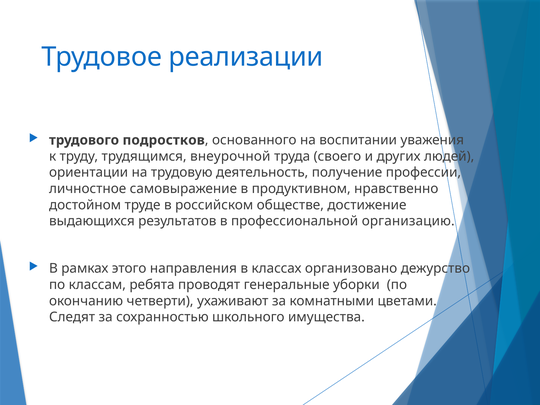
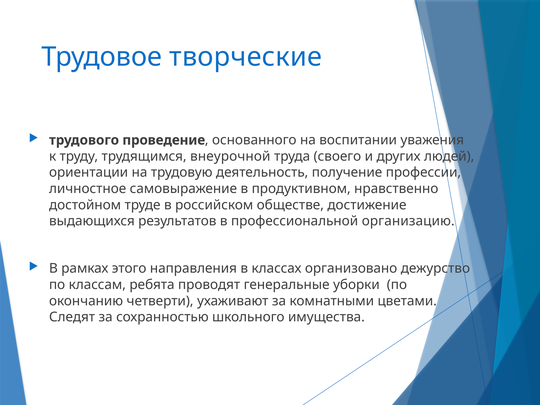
реализации: реализации -> творческие
подростков: подростков -> проведение
